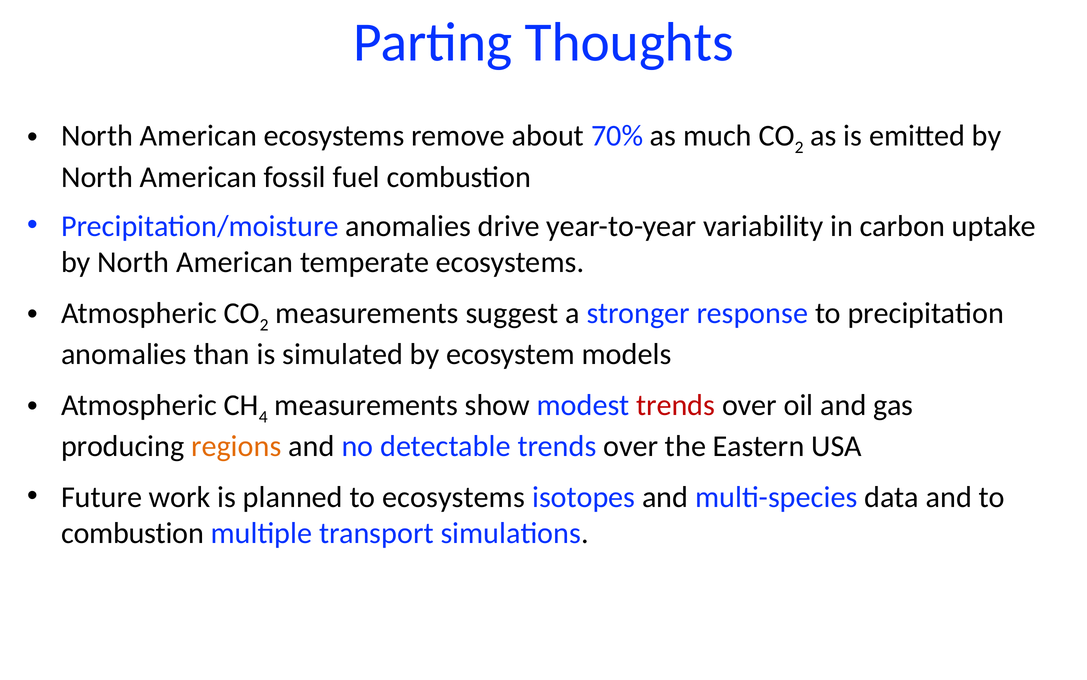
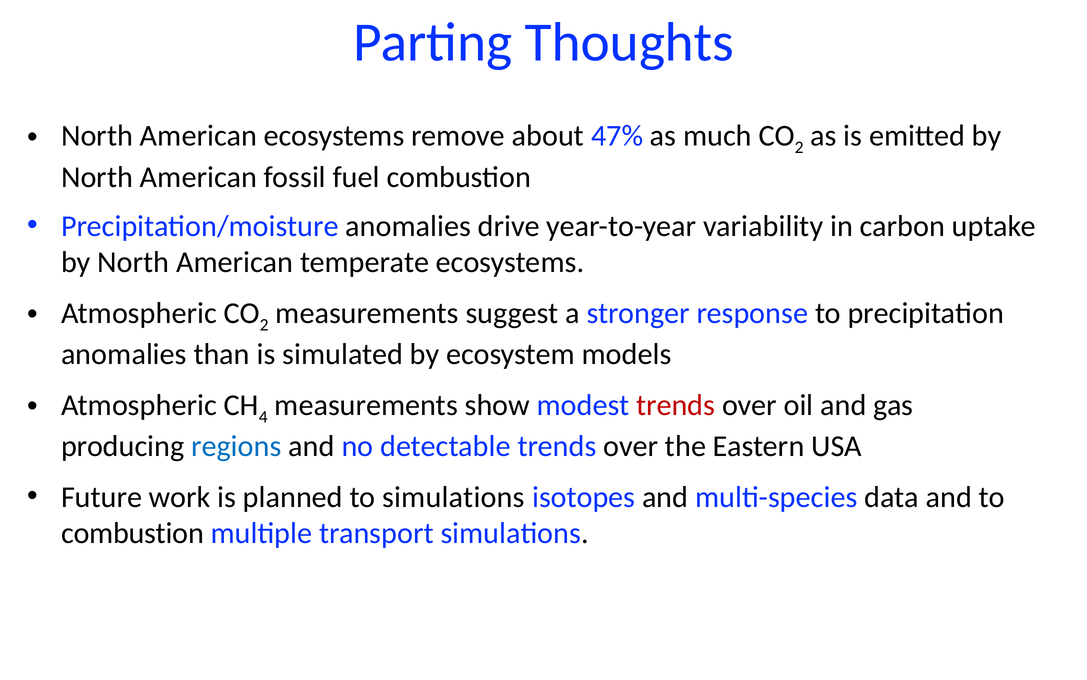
70%: 70% -> 47%
regions colour: orange -> blue
to ecosystems: ecosystems -> simulations
